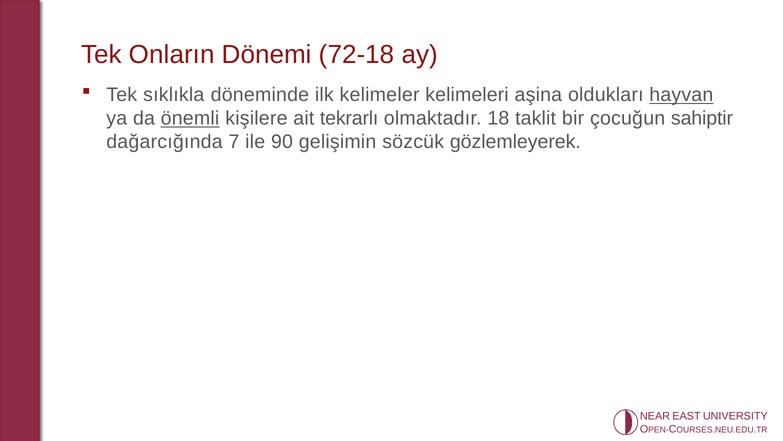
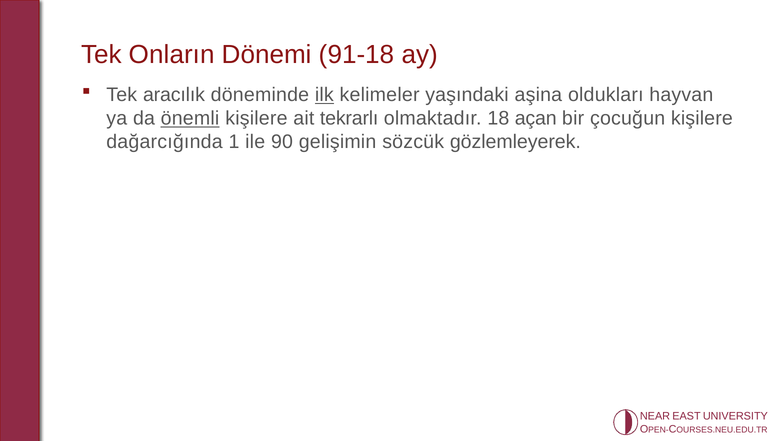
72-18: 72-18 -> 91-18
sıklıkla: sıklıkla -> aracılık
ilk underline: none -> present
kelimeleri: kelimeleri -> yaşındaki
hayvan underline: present -> none
taklit: taklit -> açan
çocuğun sahiptir: sahiptir -> kişilere
7: 7 -> 1
